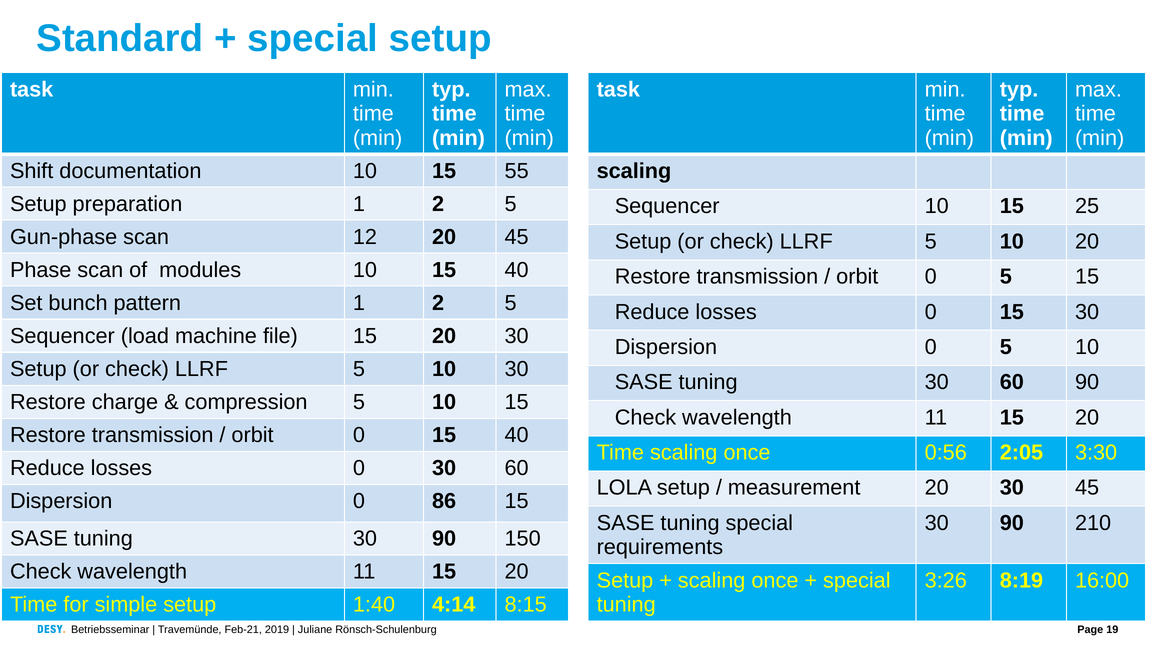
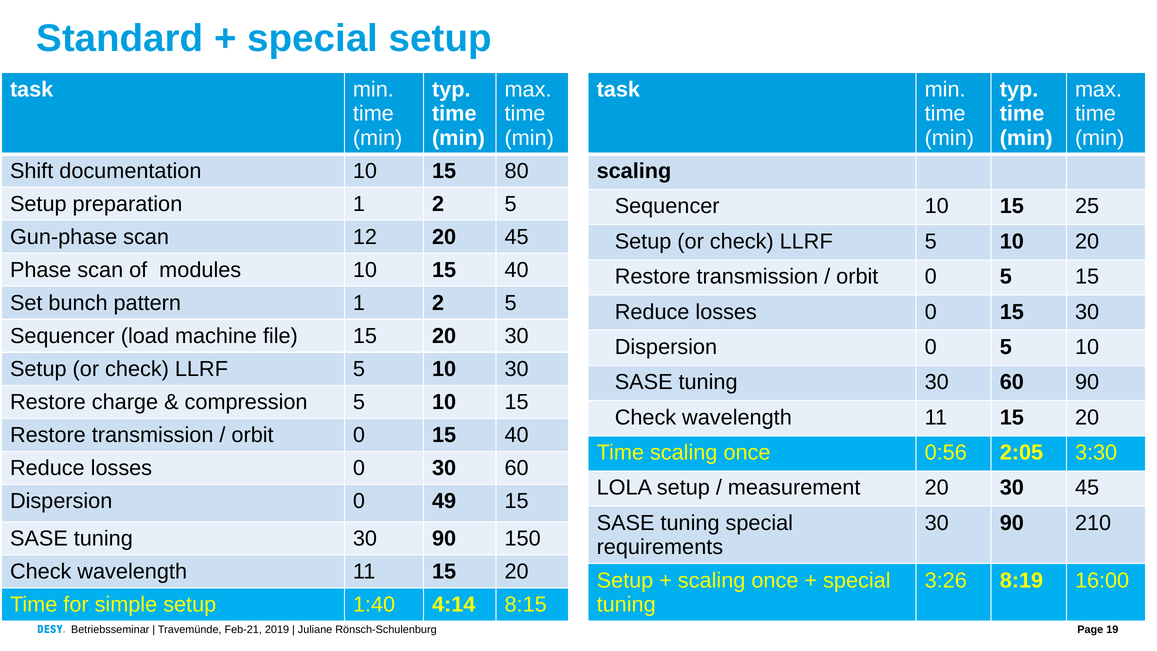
55: 55 -> 80
86: 86 -> 49
